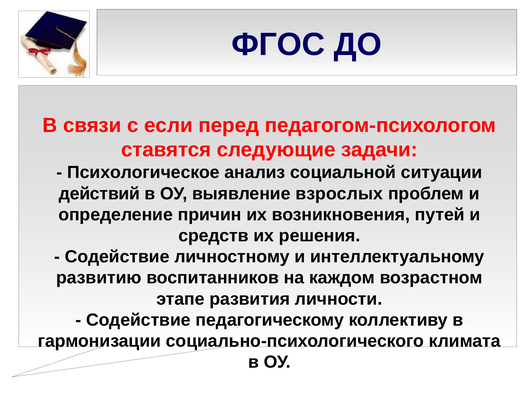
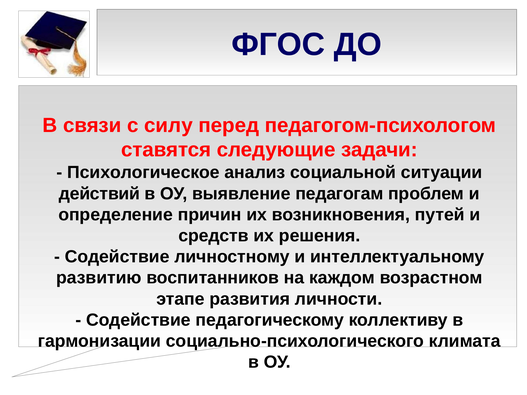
если: если -> силу
взрослых: взрослых -> педагогам
